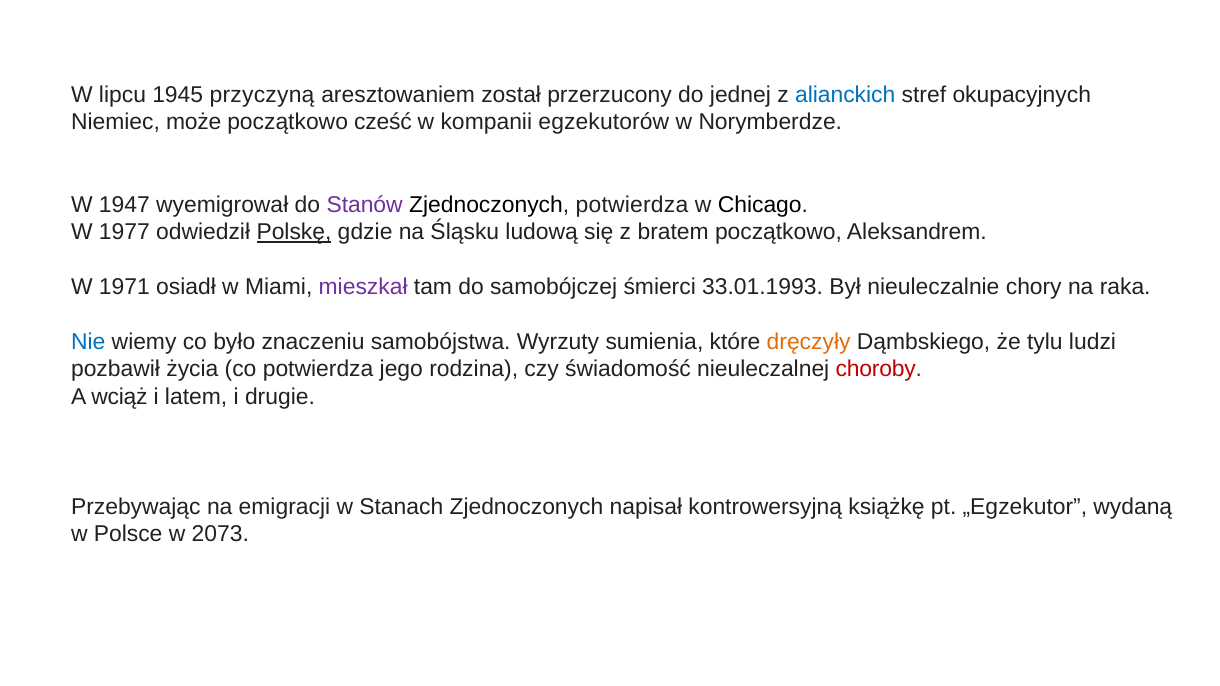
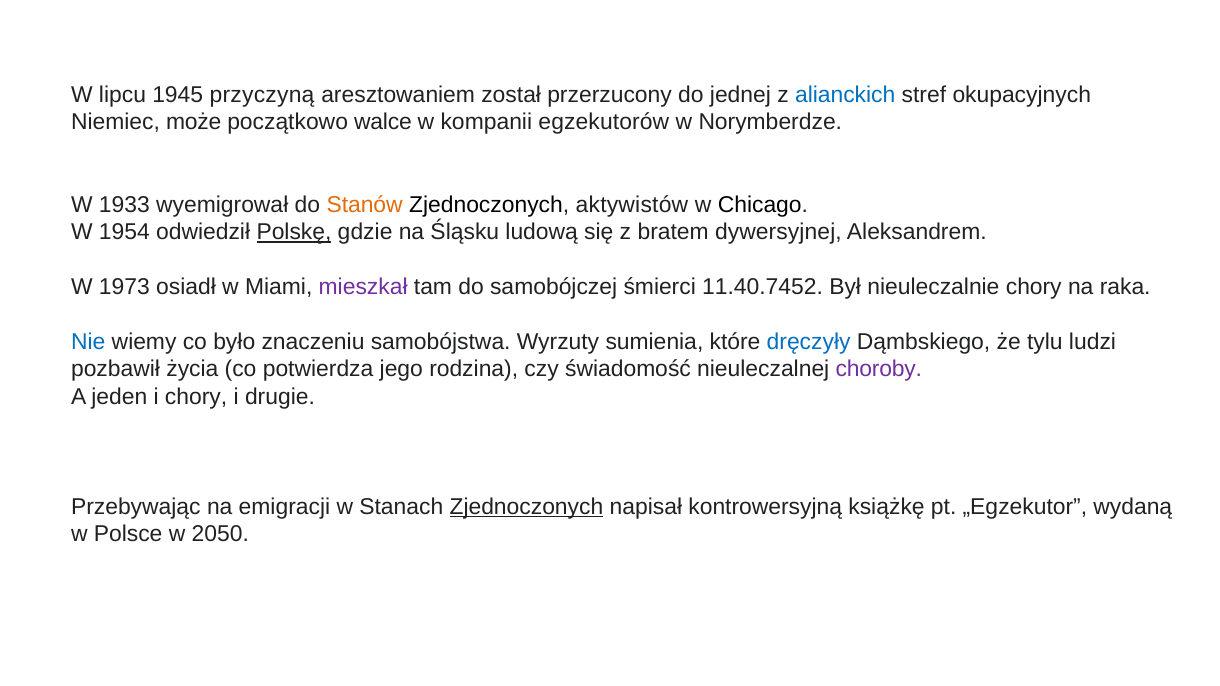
cześć: cześć -> walce
1947: 1947 -> 1933
Stanów colour: purple -> orange
Zjednoczonych potwierdza: potwierdza -> aktywistów
1977: 1977 -> 1954
bratem początkowo: początkowo -> dywersyjnej
1971: 1971 -> 1973
33.01.1993: 33.01.1993 -> 11.40.7452
dręczyły colour: orange -> blue
choroby colour: red -> purple
wciąż: wciąż -> jeden
i latem: latem -> chory
Zjednoczonych at (526, 507) underline: none -> present
2073: 2073 -> 2050
